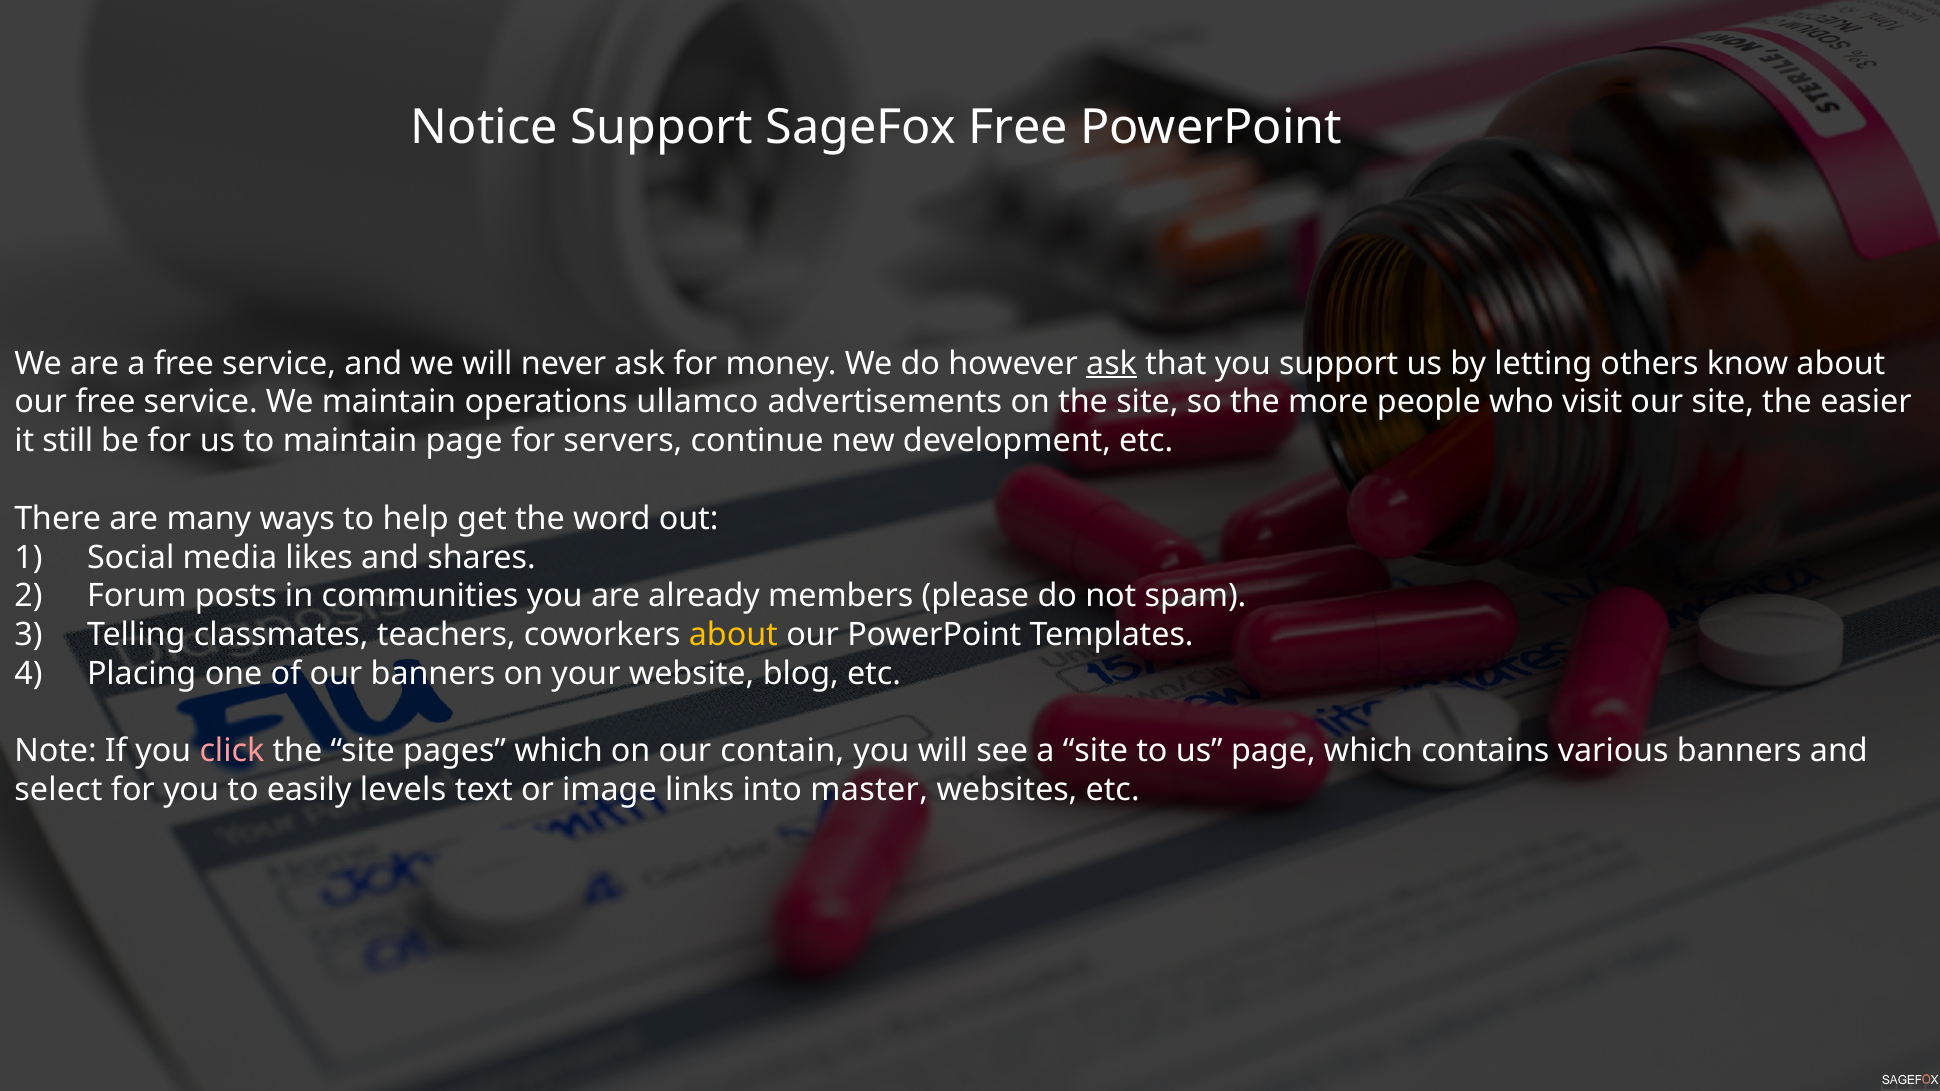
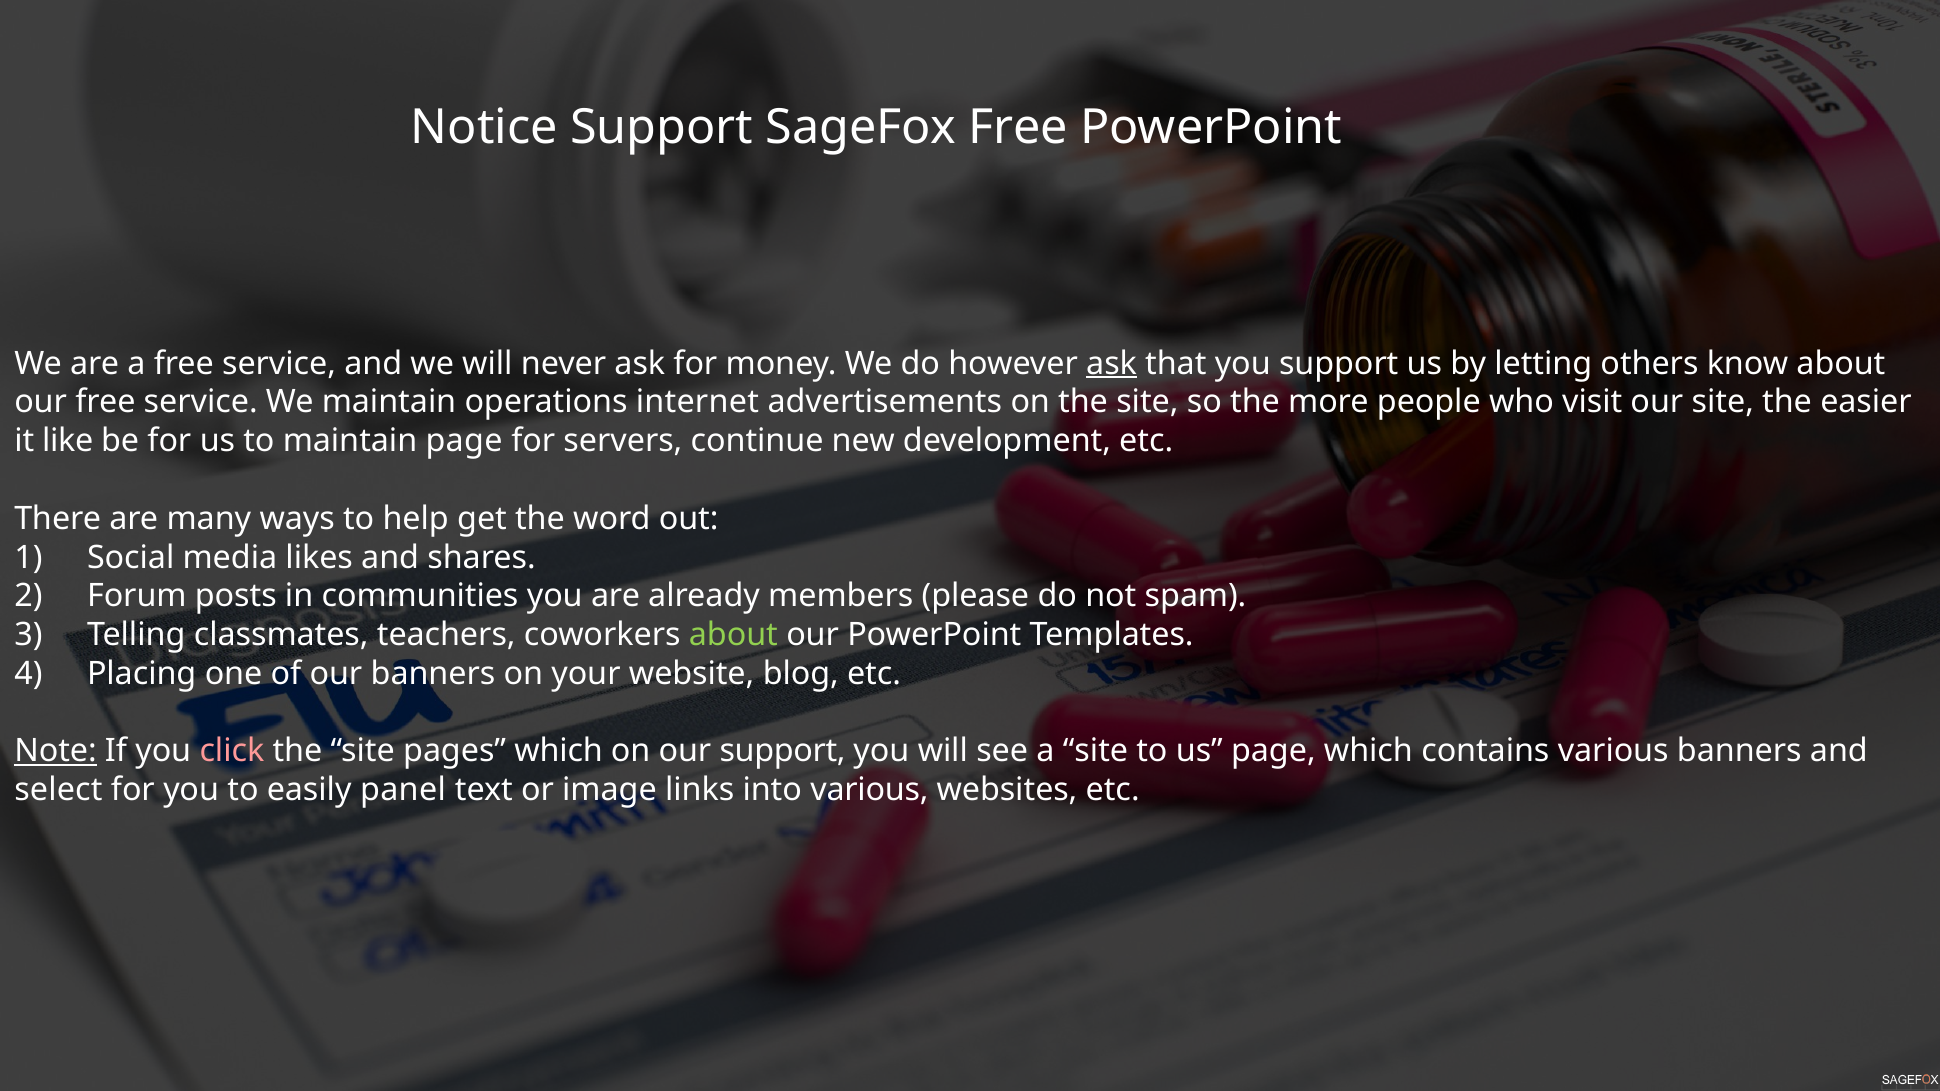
ullamco: ullamco -> internet
still: still -> like
about at (733, 635) colour: yellow -> light green
Note underline: none -> present
our contain: contain -> support
levels: levels -> panel
into master: master -> various
